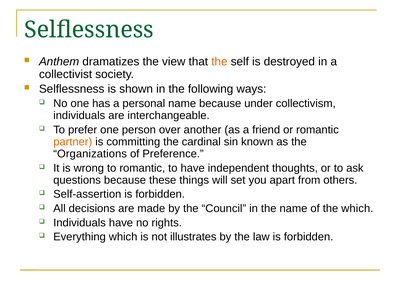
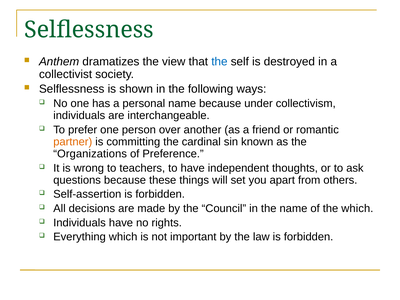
the at (219, 62) colour: orange -> blue
to romantic: romantic -> teachers
illustrates: illustrates -> important
